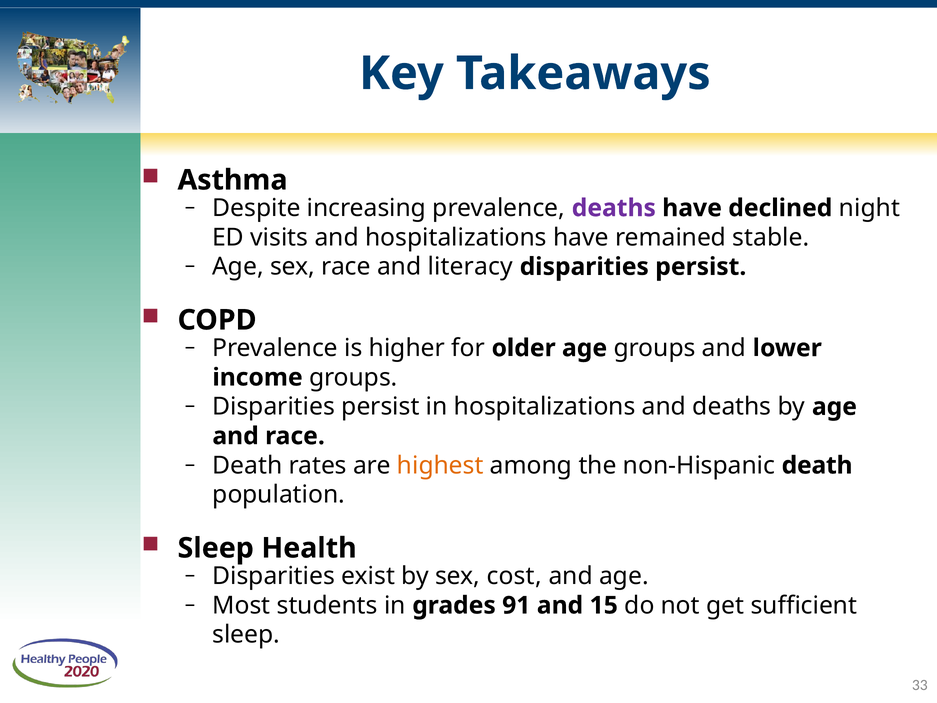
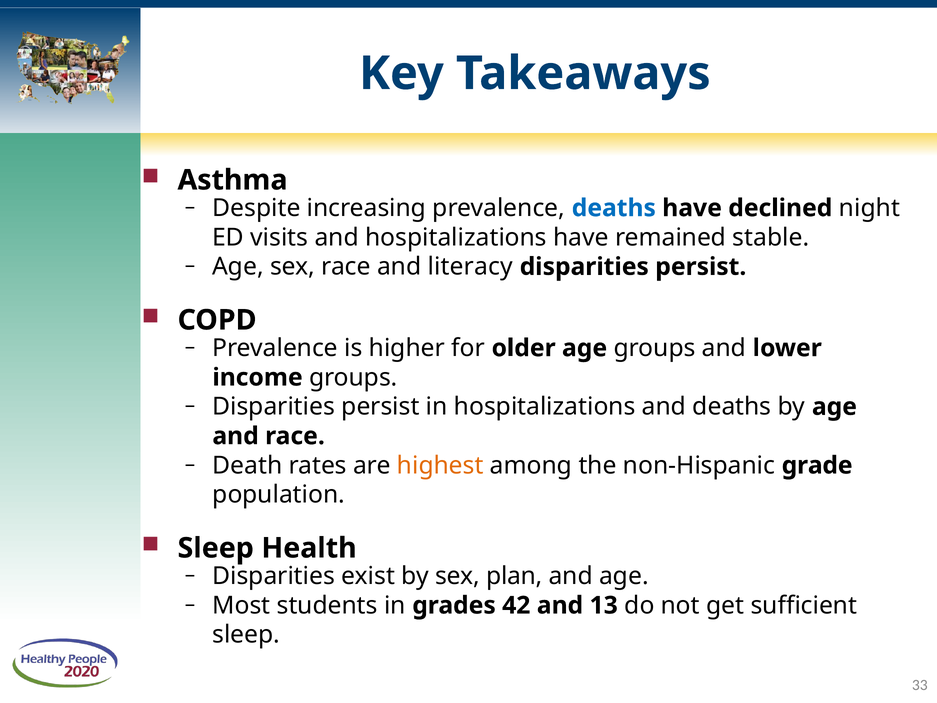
deaths at (614, 208) colour: purple -> blue
non-Hispanic death: death -> grade
cost: cost -> plan
91: 91 -> 42
15: 15 -> 13
